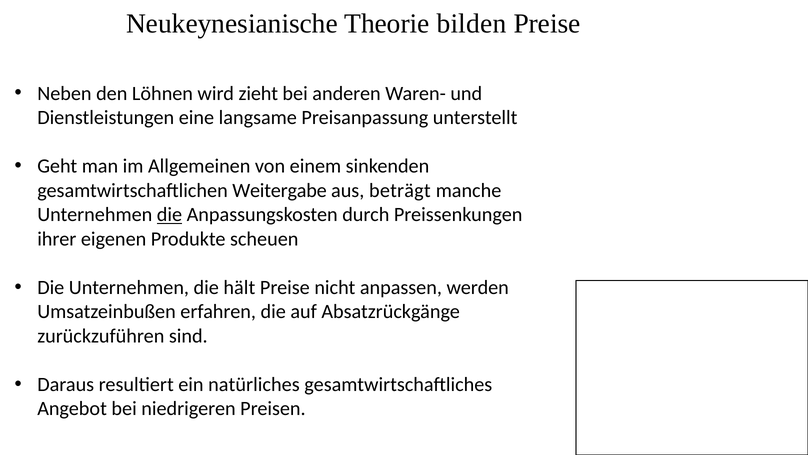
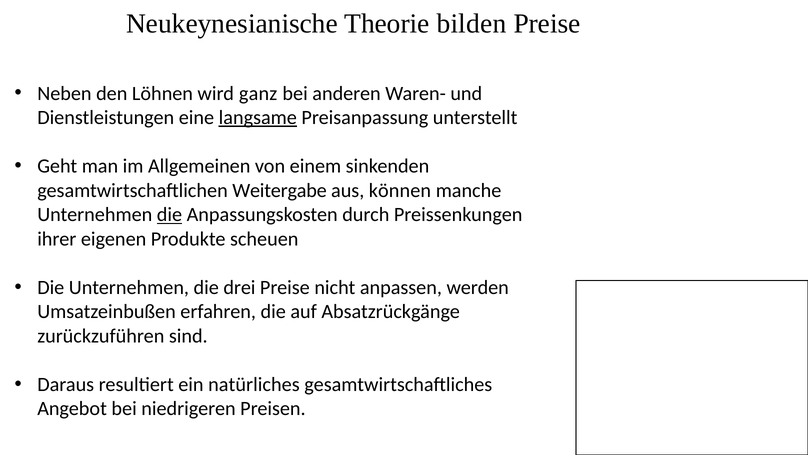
zieht: zieht -> ganz
langsame underline: none -> present
beträgt: beträgt -> können
hält: hält -> drei
